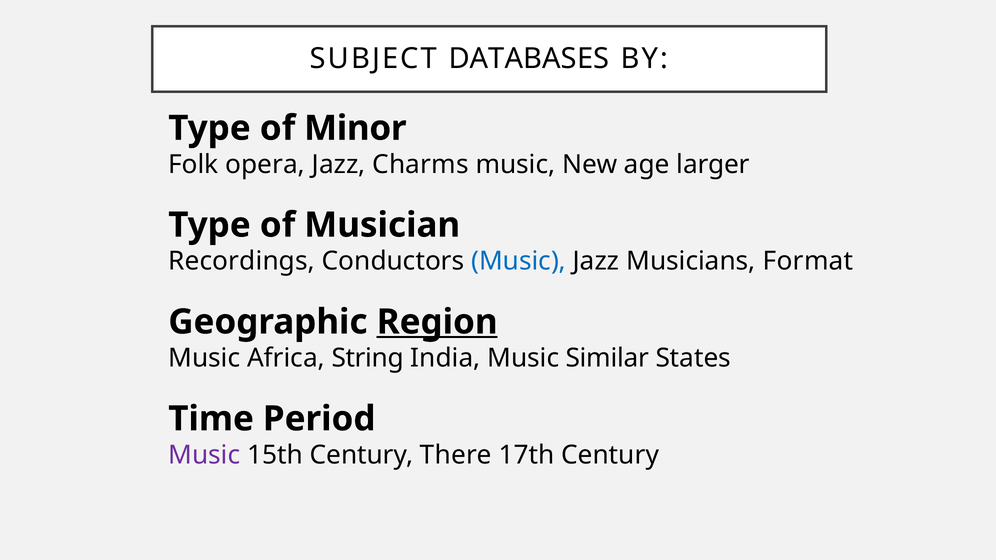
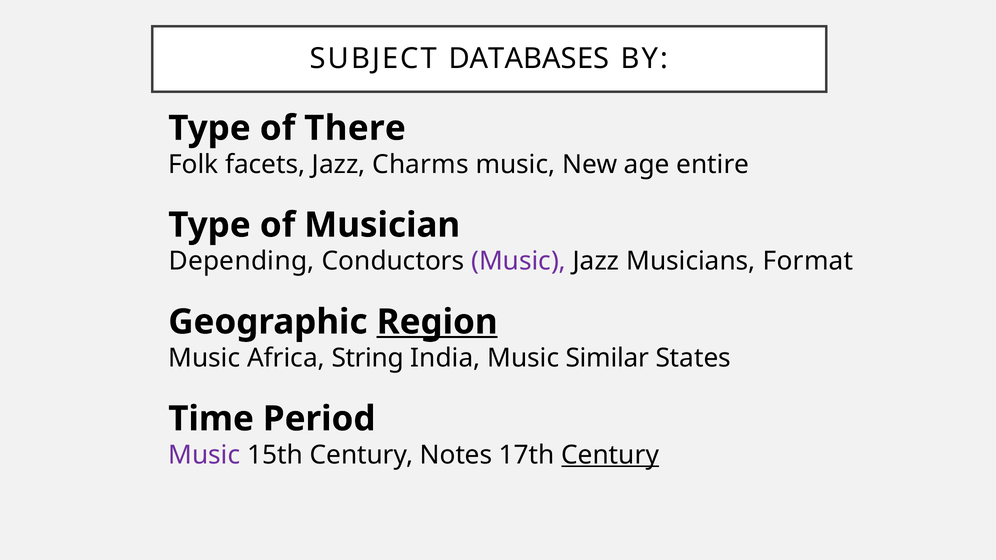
Minor: Minor -> There
opera: opera -> facets
larger: larger -> entire
Recordings: Recordings -> Depending
Music at (519, 261) colour: blue -> purple
There: There -> Notes
Century at (610, 455) underline: none -> present
